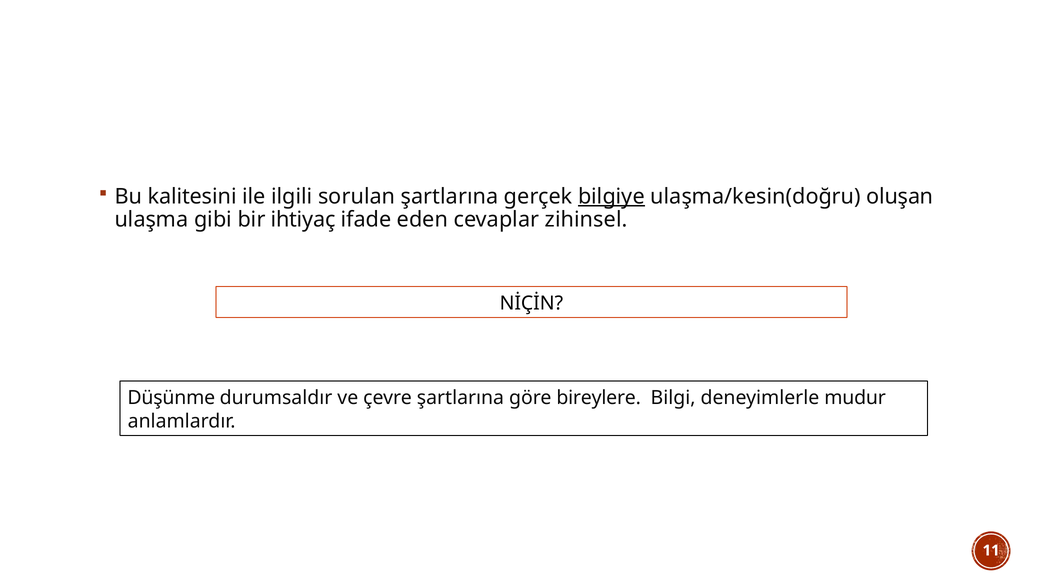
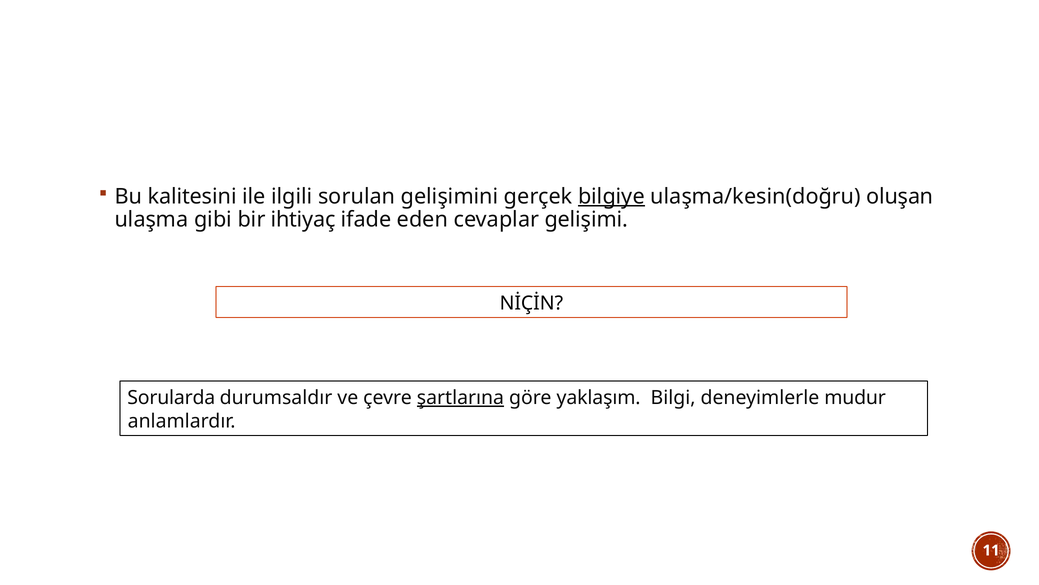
sorulan şartlarına: şartlarına -> gelişimini
zihinsel: zihinsel -> gelişimi
Düşünme: Düşünme -> Sorularda
şartlarına at (460, 398) underline: none -> present
bireylere: bireylere -> yaklaşım
